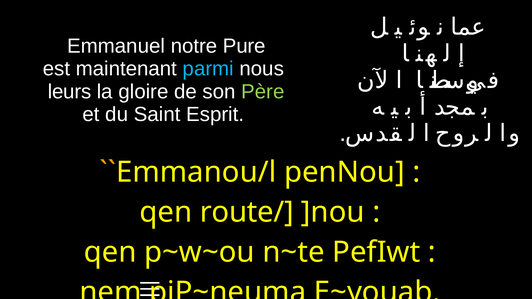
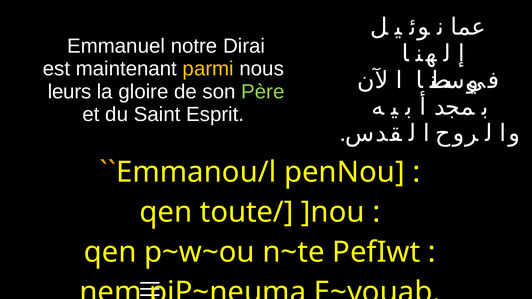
Pure: Pure -> Dirai
parmi colour: light blue -> yellow
route/: route/ -> toute/
